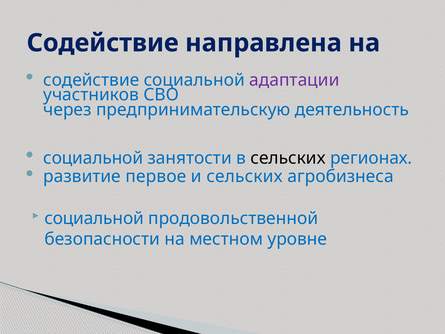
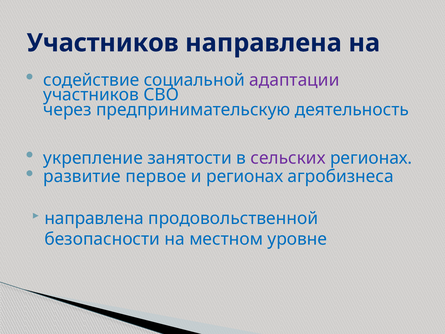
Содействие at (103, 43): Содействие -> Участников
социальной at (93, 158): социальной -> укрепление
сельских at (288, 158) colour: black -> purple
и сельских: сельских -> регионах
социальной at (94, 218): социальной -> направлена
